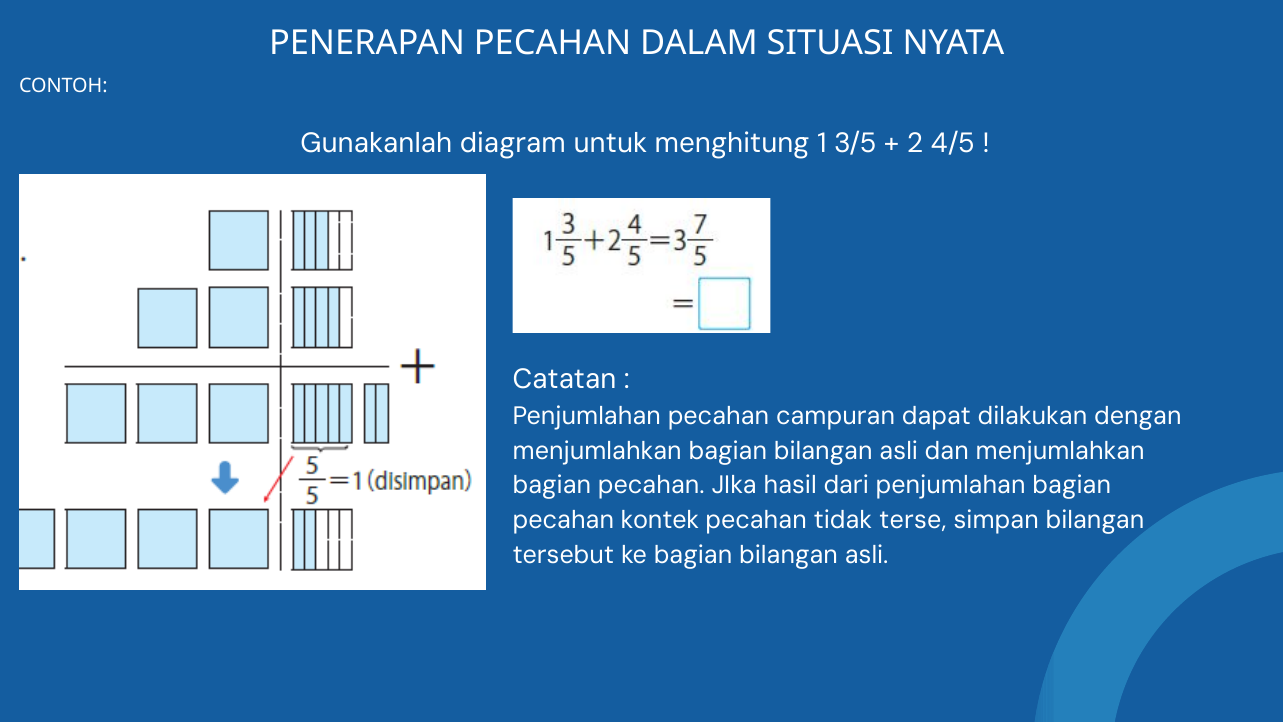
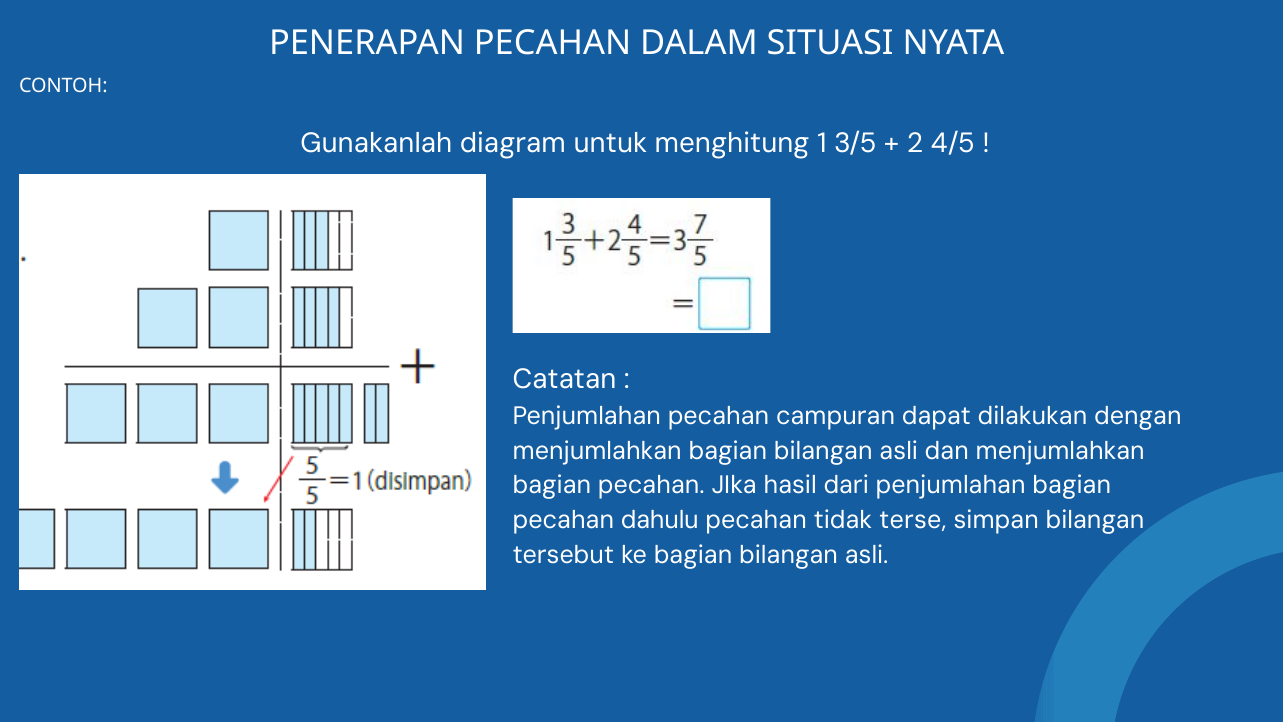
kontek: kontek -> dahulu
